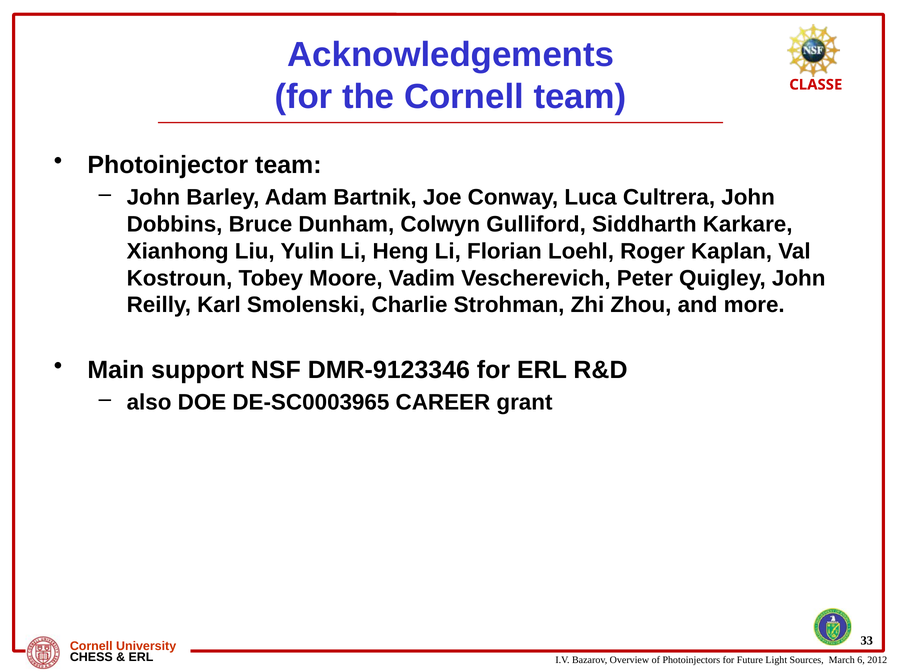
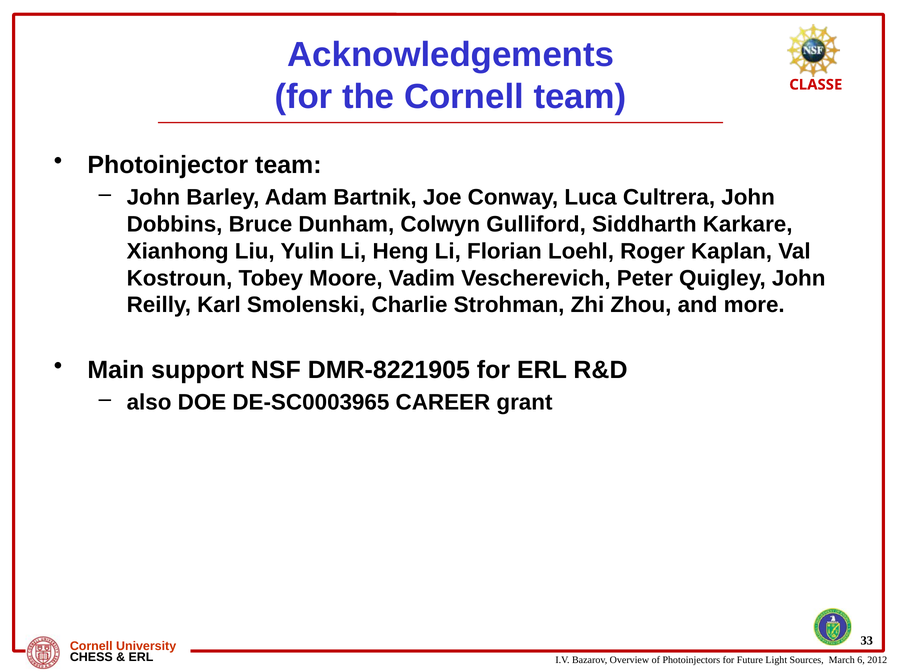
DMR-9123346: DMR-9123346 -> DMR-8221905
